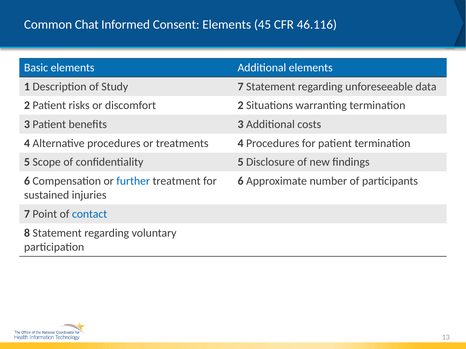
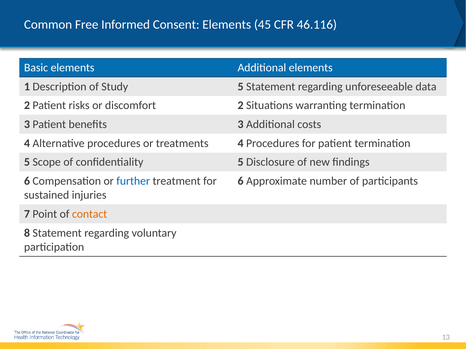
Chat: Chat -> Free
Study 7: 7 -> 5
contact colour: blue -> orange
